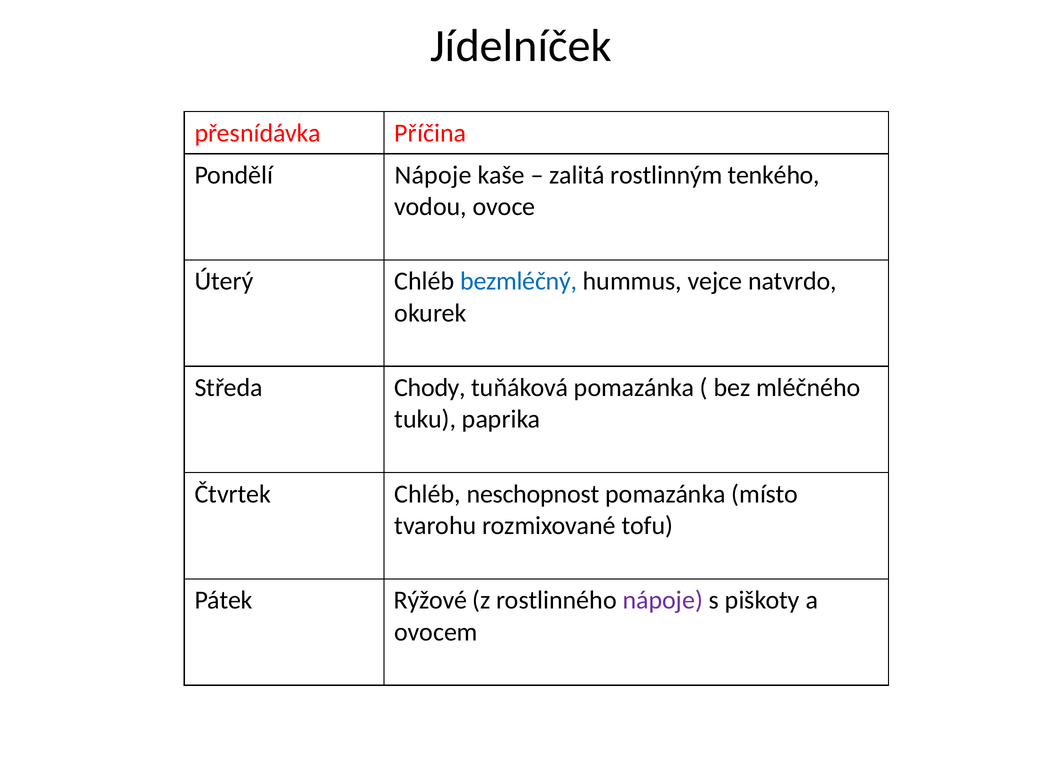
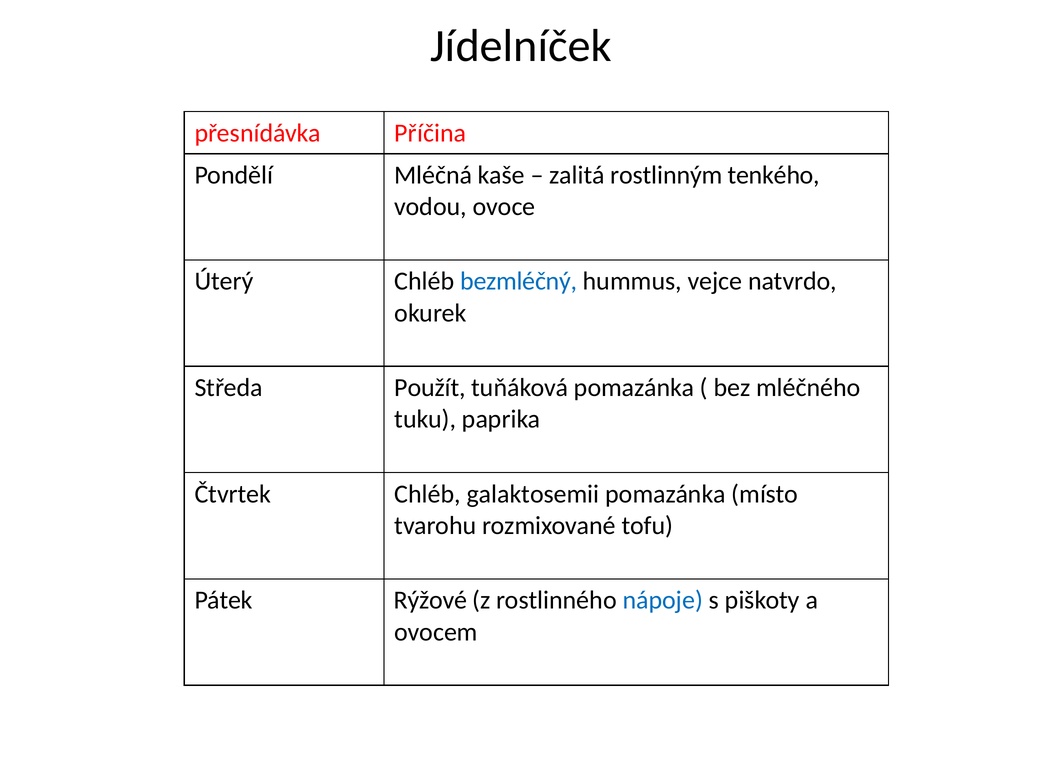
Pondělí Nápoje: Nápoje -> Mléčná
Chody: Chody -> Použít
neschopnost: neschopnost -> galaktosemii
nápoje at (663, 600) colour: purple -> blue
